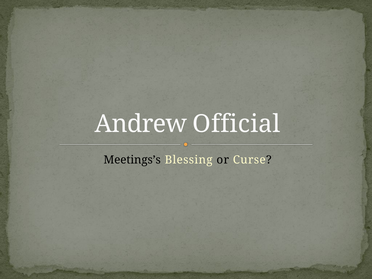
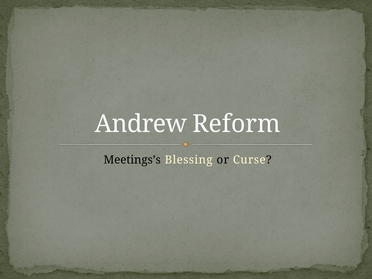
Official: Official -> Reform
